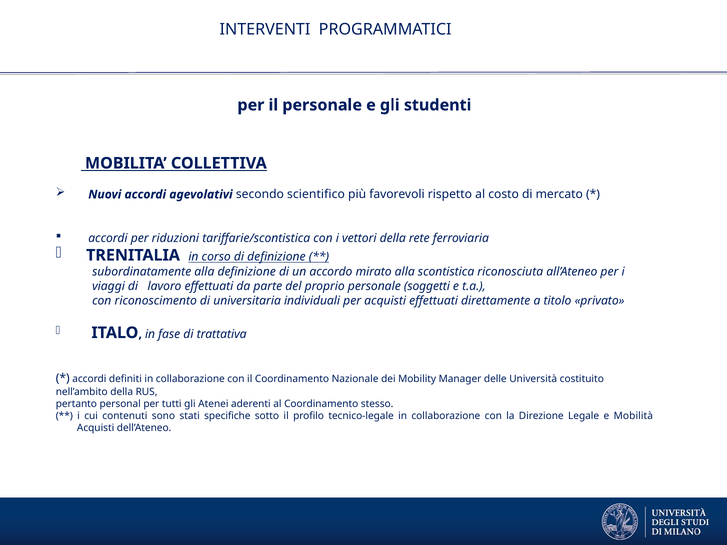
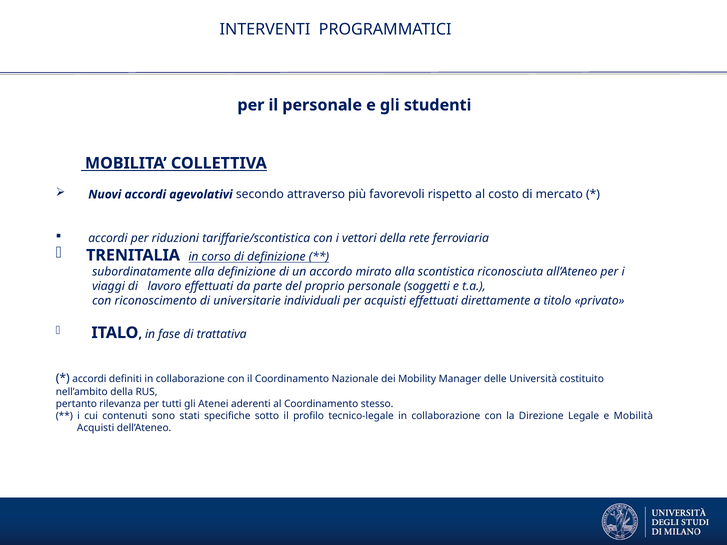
scientifico: scientifico -> attraverso
universitaria: universitaria -> universitarie
personal: personal -> rilevanza
